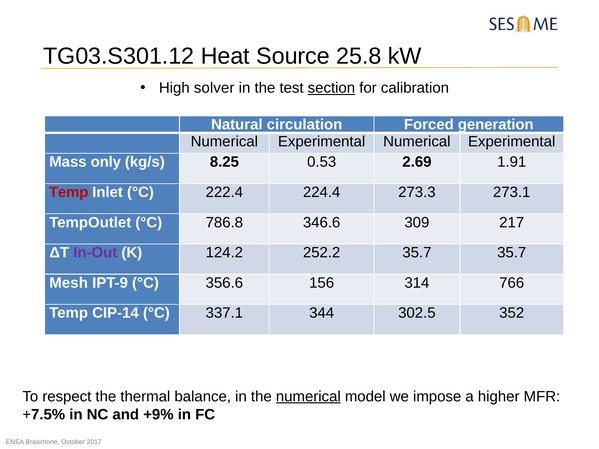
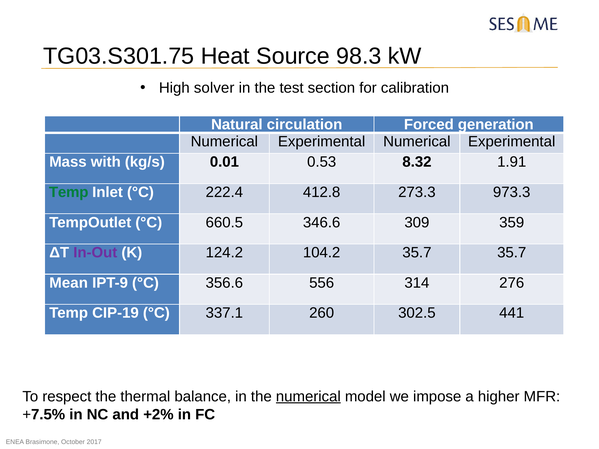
TG03.S301.12: TG03.S301.12 -> TG03.S301.75
25.8: 25.8 -> 98.3
section underline: present -> none
only: only -> with
8.25: 8.25 -> 0.01
2.69: 2.69 -> 8.32
Temp at (69, 192) colour: red -> green
224.4: 224.4 -> 412.8
273.1: 273.1 -> 973.3
786.8: 786.8 -> 660.5
217: 217 -> 359
252.2: 252.2 -> 104.2
Mesh: Mesh -> Mean
156: 156 -> 556
766: 766 -> 276
CIP-14: CIP-14 -> CIP-19
344: 344 -> 260
352: 352 -> 441
+9%: +9% -> +2%
